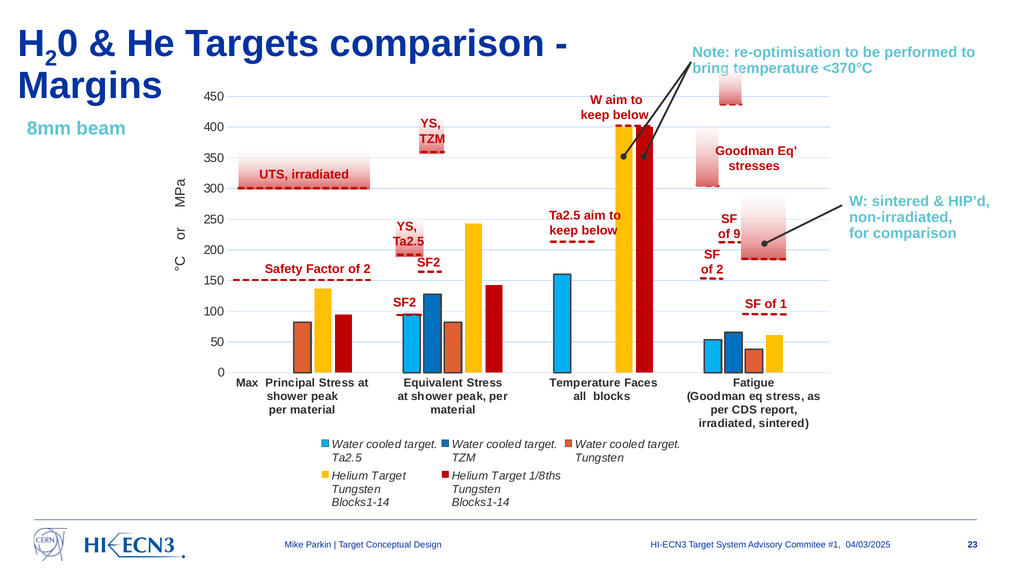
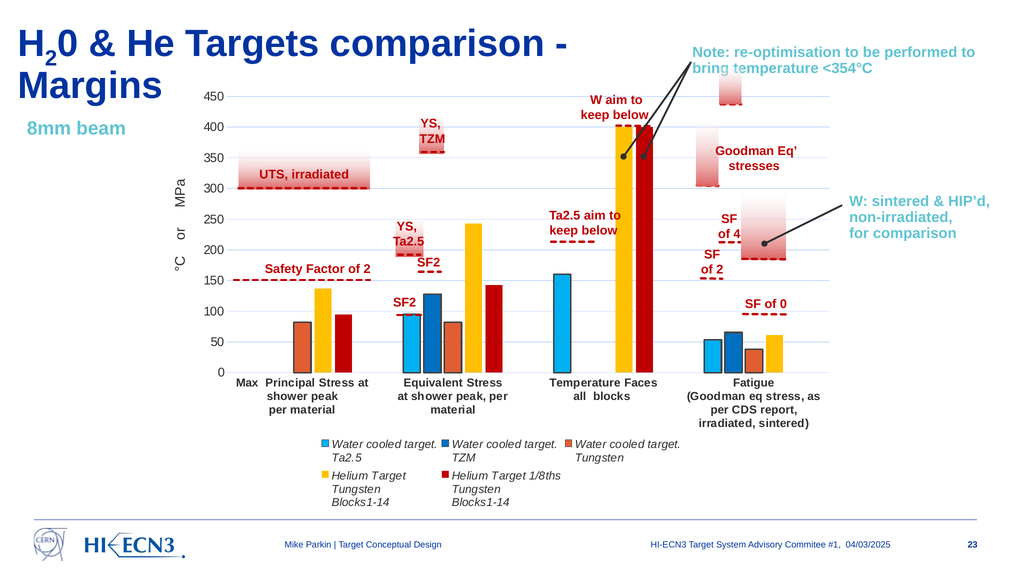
<370°C: <370°C -> <354°C
9: 9 -> 4
of 1: 1 -> 0
